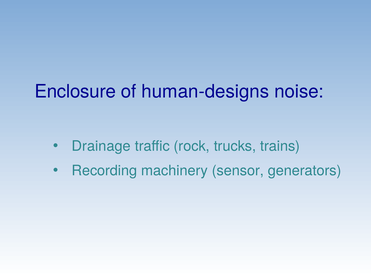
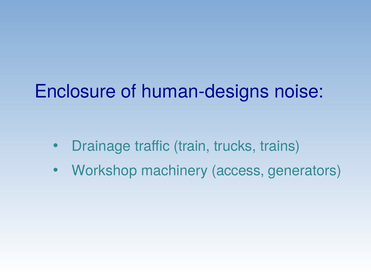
rock: rock -> train
Recording: Recording -> Workshop
sensor: sensor -> access
